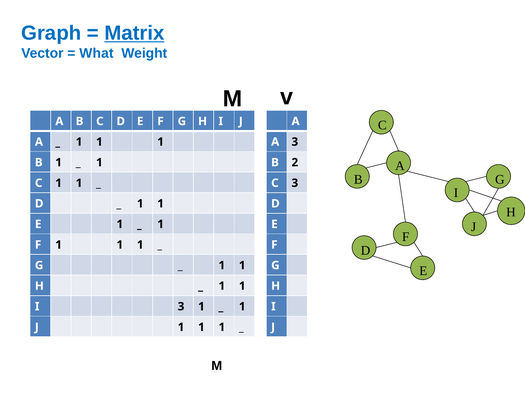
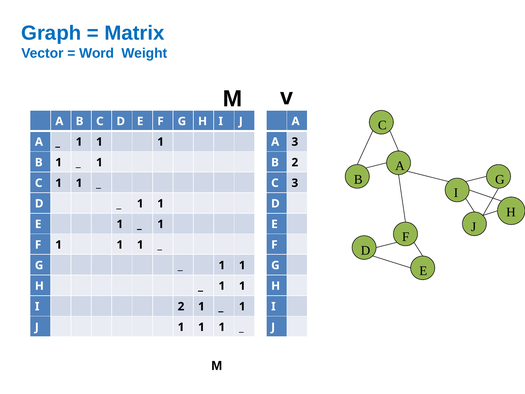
Matrix underline: present -> none
What: What -> Word
I 3: 3 -> 2
